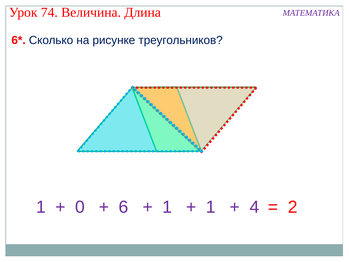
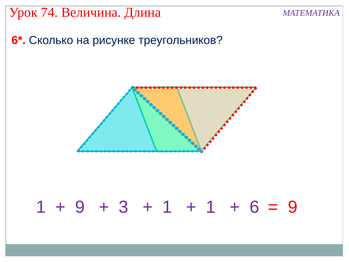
0 at (80, 207): 0 -> 9
6: 6 -> 3
4: 4 -> 6
2 at (293, 207): 2 -> 9
